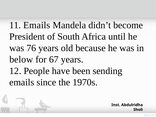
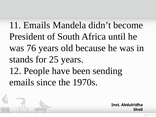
below: below -> stands
67: 67 -> 25
